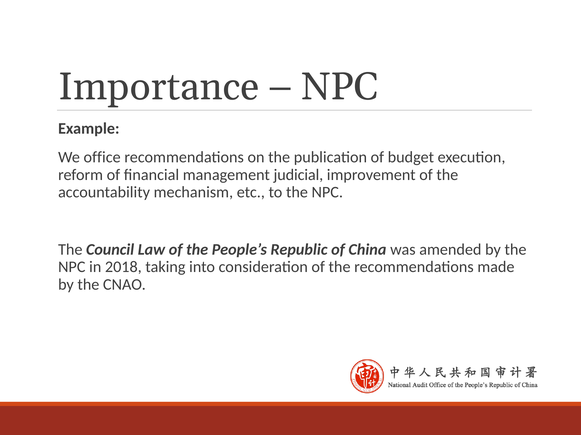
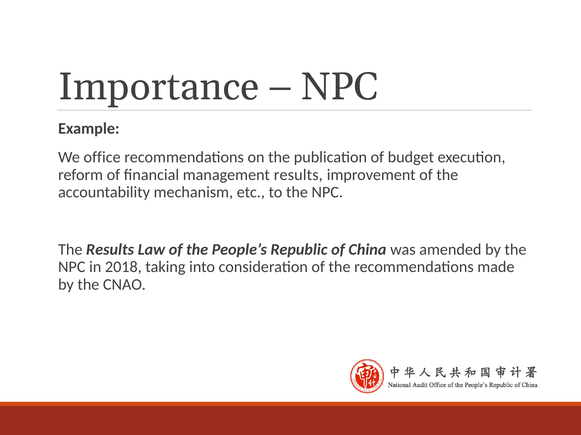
management judicial: judicial -> results
The Council: Council -> Results
